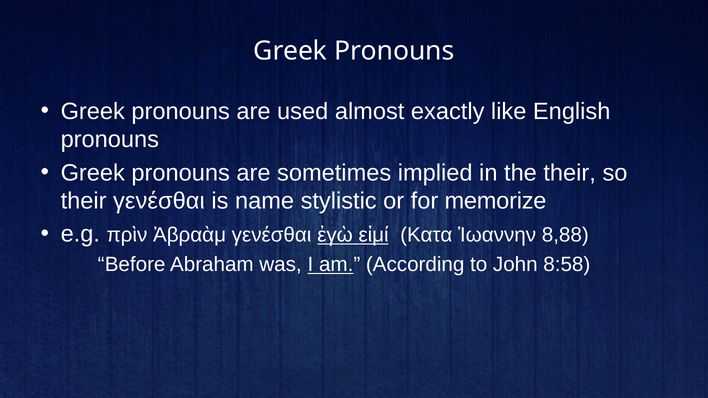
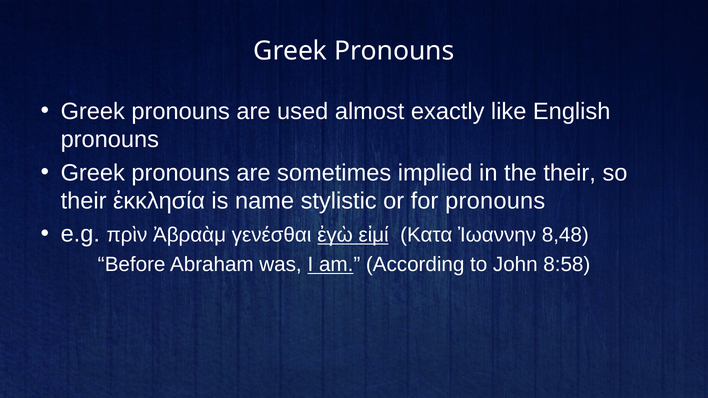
their γενέσθαι: γενέσθαι -> ἐκκλησία
for memorize: memorize -> pronouns
8,88: 8,88 -> 8,48
